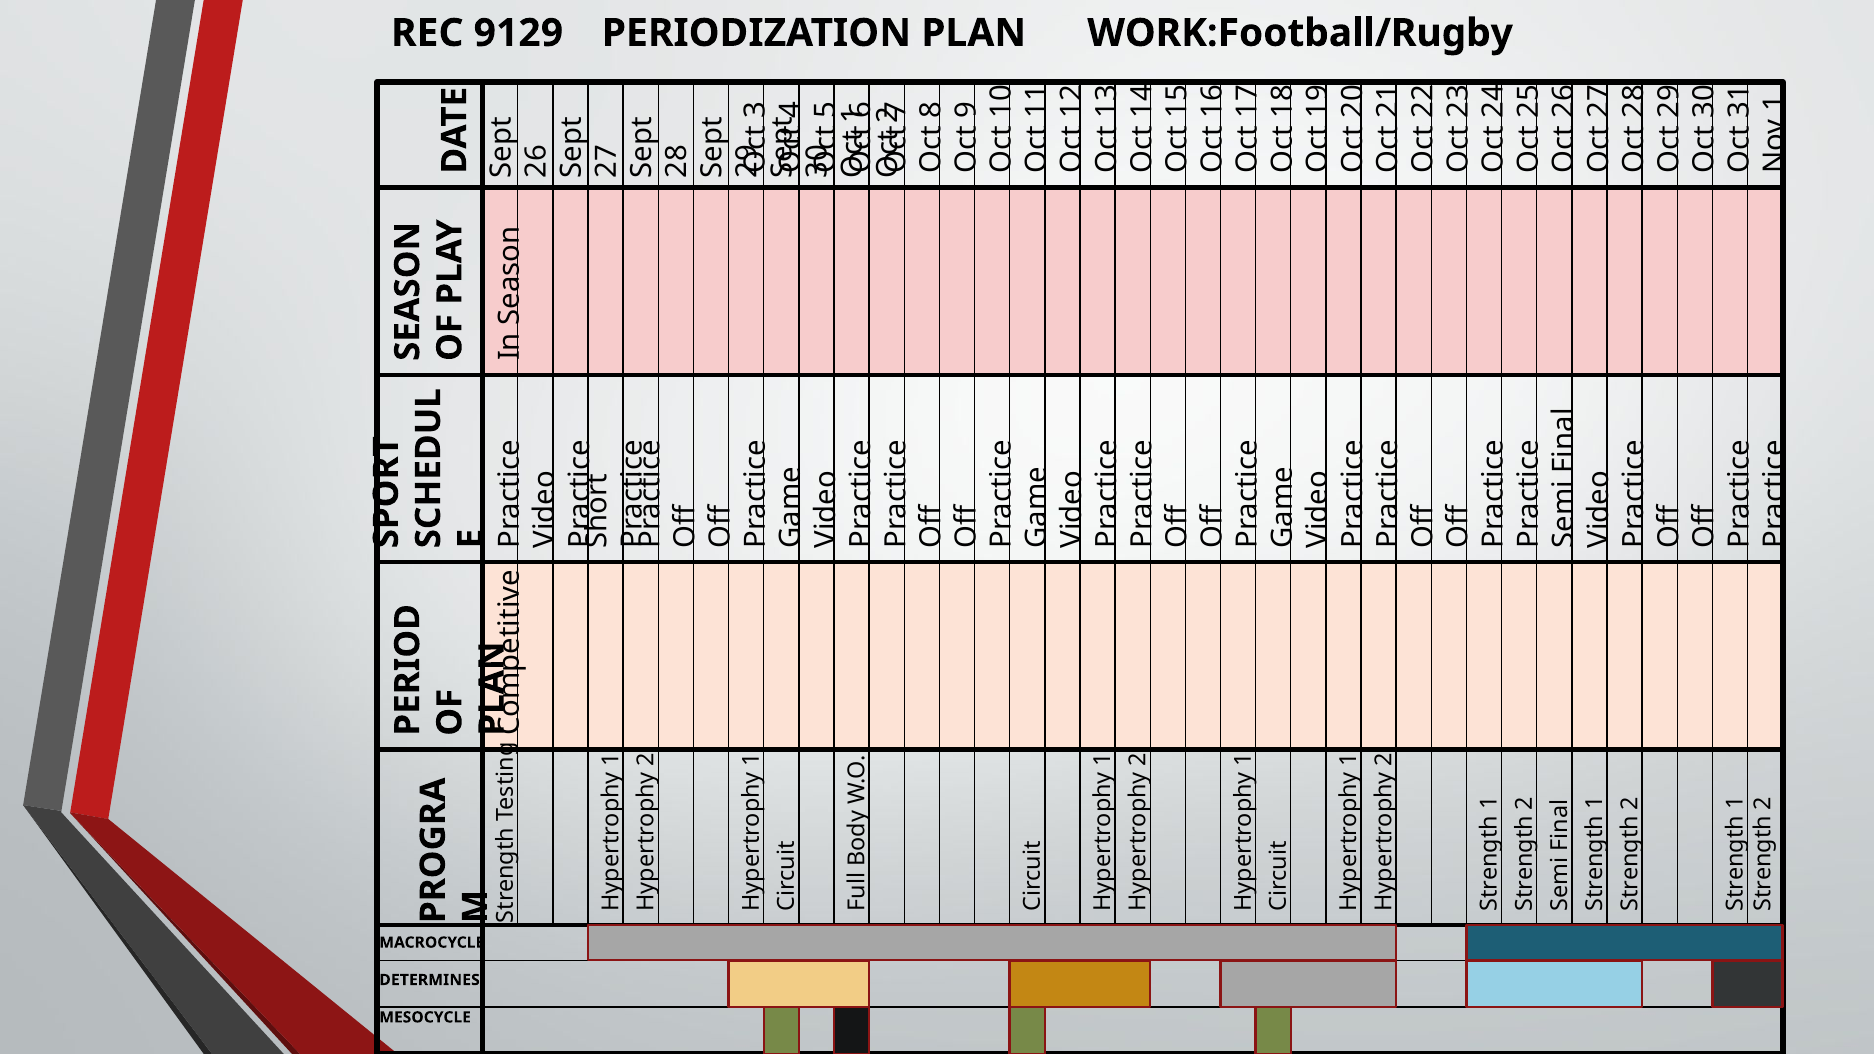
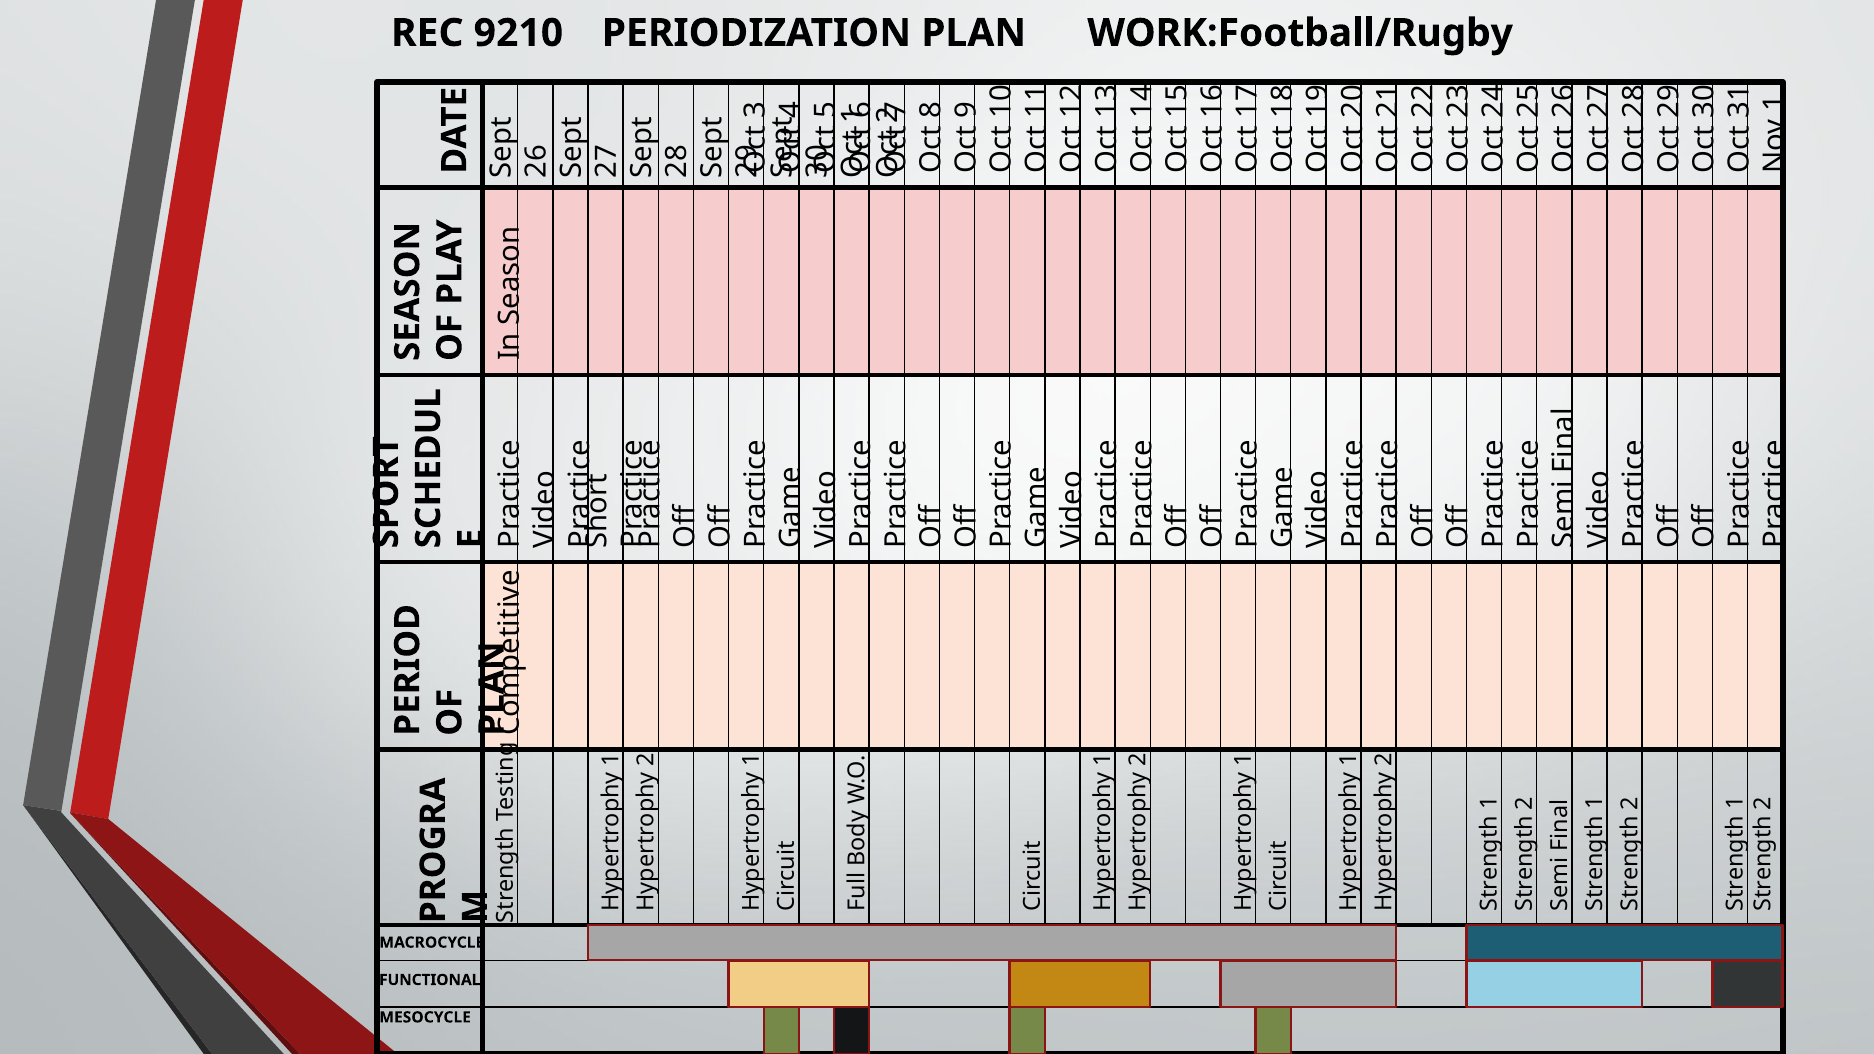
9129: 9129 -> 9210
DETERMINES: DETERMINES -> FUNCTIONAL
